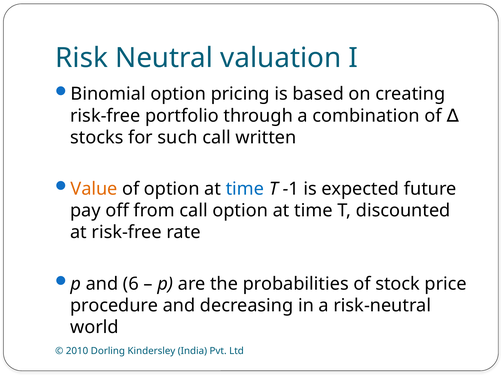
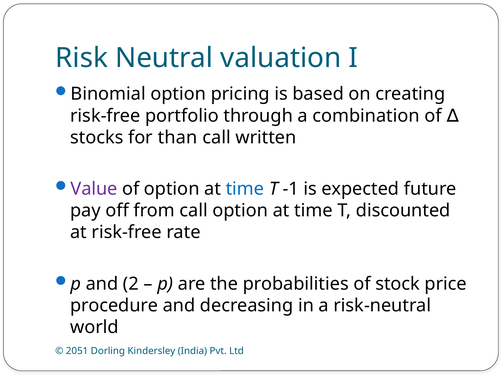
such: such -> than
Value colour: orange -> purple
6: 6 -> 2
2010: 2010 -> 2051
